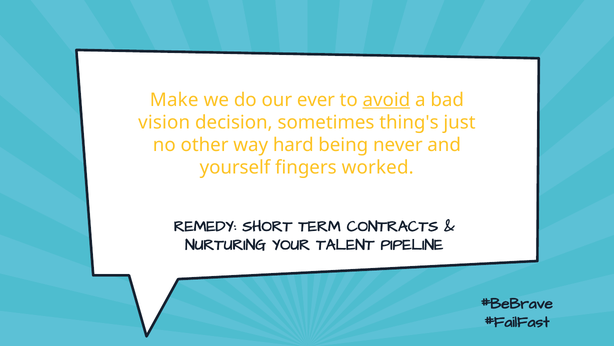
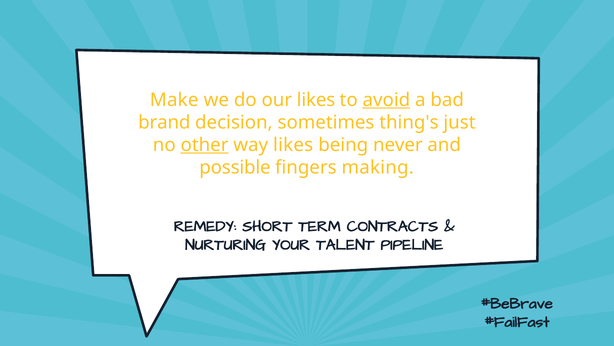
our ever: ever -> likes
vision: vision -> brand
other underline: none -> present
way hard: hard -> likes
yourself: yourself -> possible
worked: worked -> making
